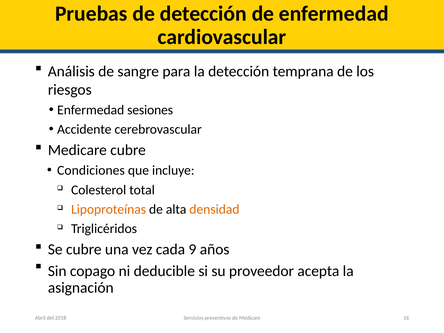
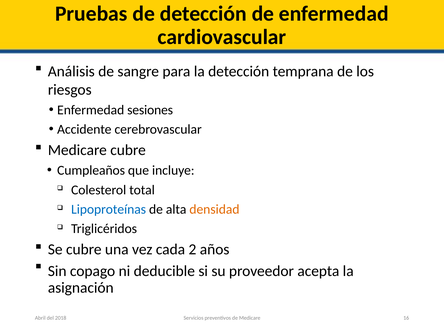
Condiciones: Condiciones -> Cumpleaños
Lipoproteínas colour: orange -> blue
9: 9 -> 2
